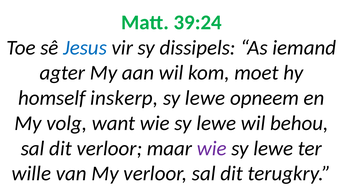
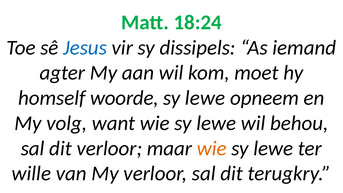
39:24: 39:24 -> 18:24
inskerp: inskerp -> woorde
wie at (212, 148) colour: purple -> orange
